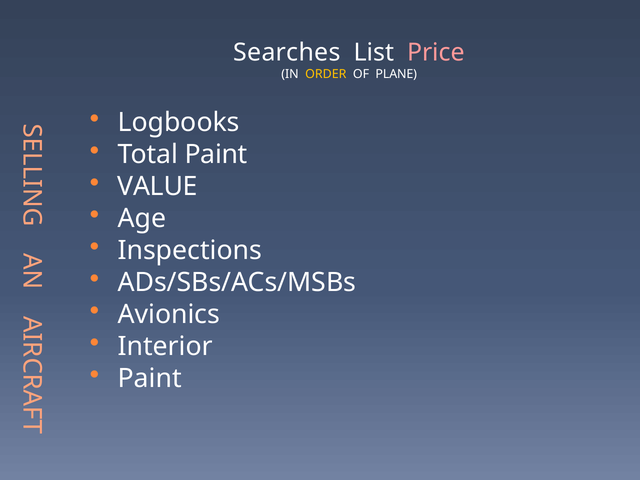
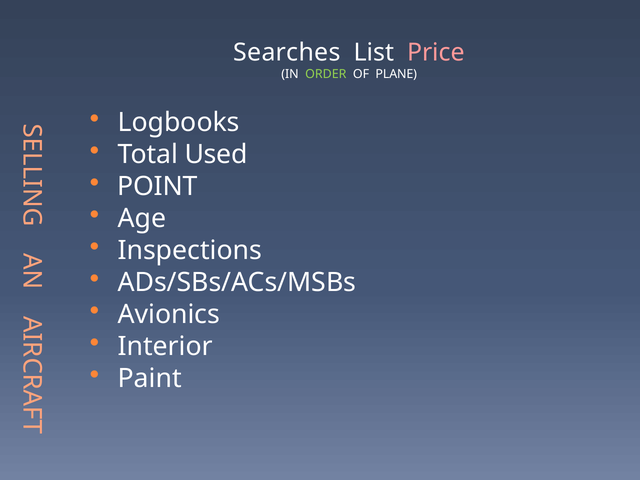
ORDER colour: yellow -> light green
Total Paint: Paint -> Used
VALUE: VALUE -> POINT
